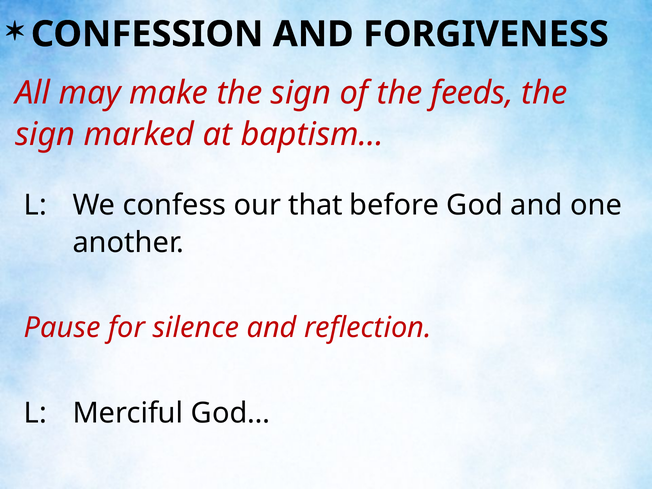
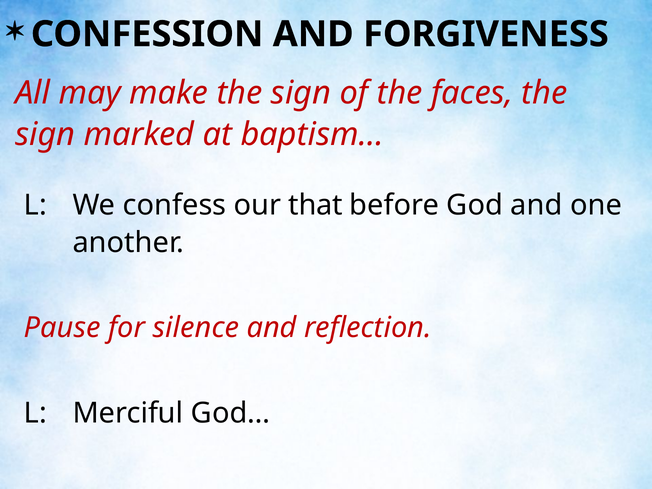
feeds: feeds -> faces
